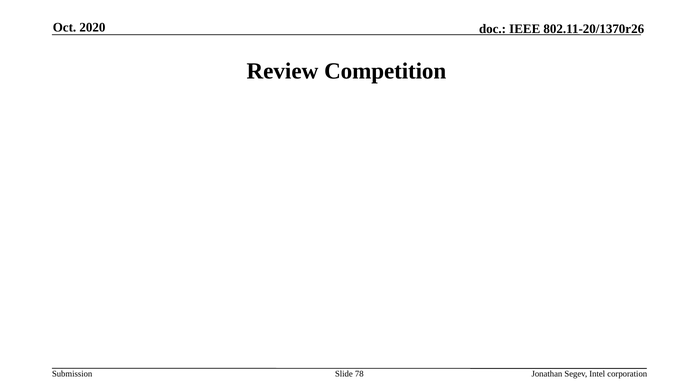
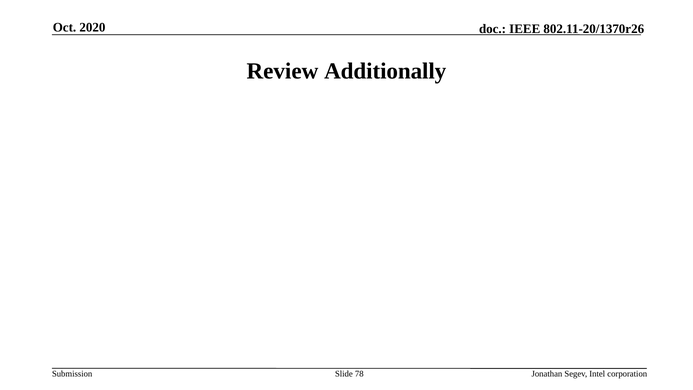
Competition: Competition -> Additionally
